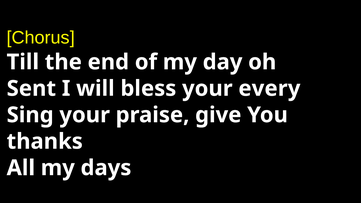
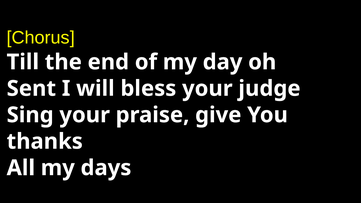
every: every -> judge
